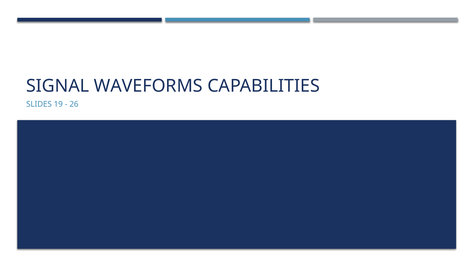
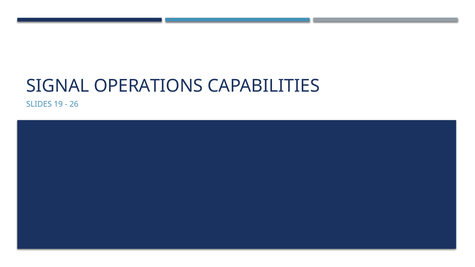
WAVEFORMS: WAVEFORMS -> OPERATIONS
